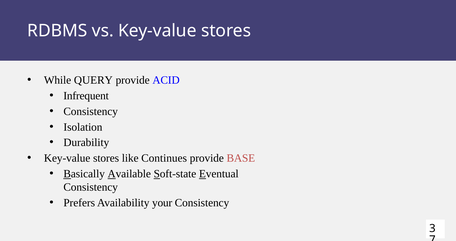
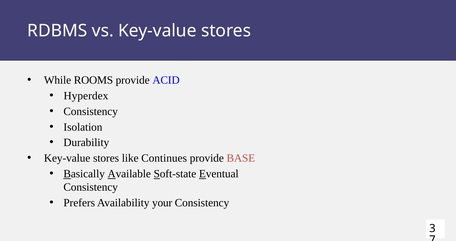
QUERY: QUERY -> ROOMS
Infrequent: Infrequent -> Hyperdex
